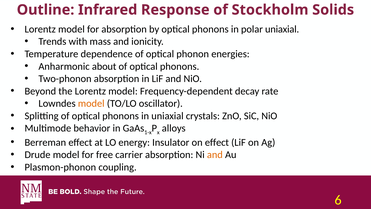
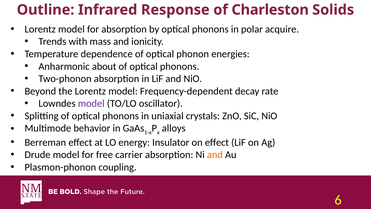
Stockholm: Stockholm -> Charleston
polar uniaxial: uniaxial -> acquire
model at (91, 103) colour: orange -> purple
